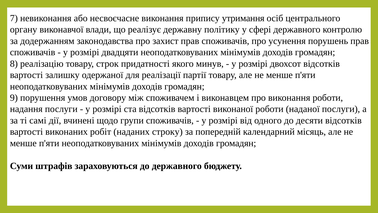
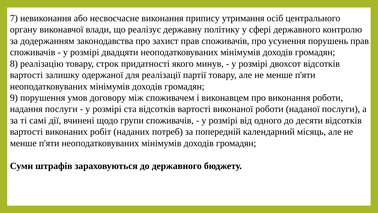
строку: строку -> потреб
